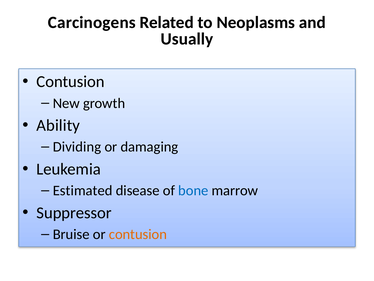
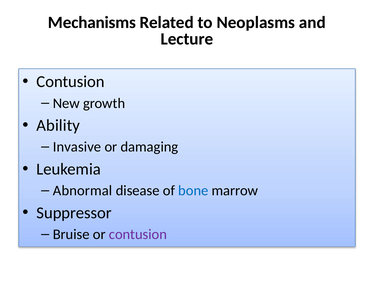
Carcinogens: Carcinogens -> Mechanisms
Usually: Usually -> Lecture
Dividing: Dividing -> Invasive
Estimated: Estimated -> Abnormal
contusion at (138, 234) colour: orange -> purple
